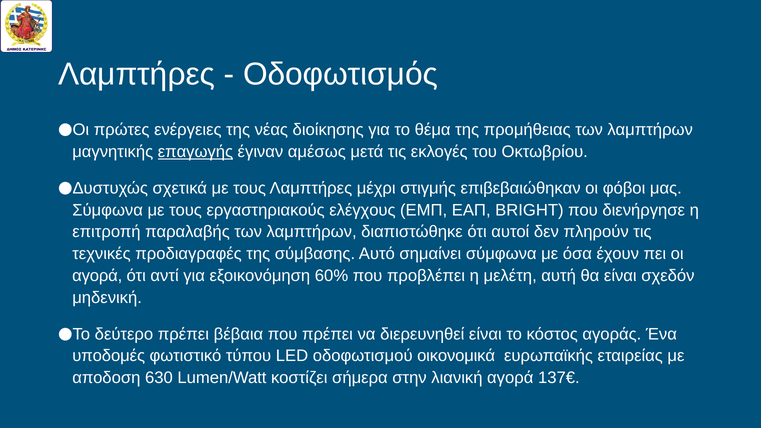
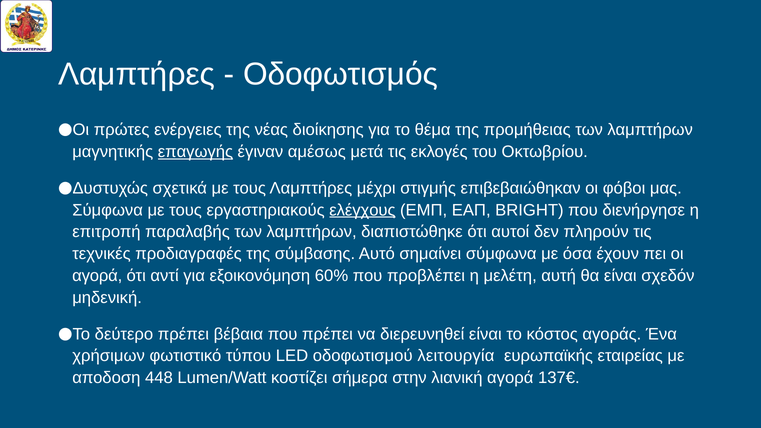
ελέγχους underline: none -> present
υποδομές: υποδομές -> χρήσιμων
οικονομικά: οικονομικά -> λειτουργία
630: 630 -> 448
